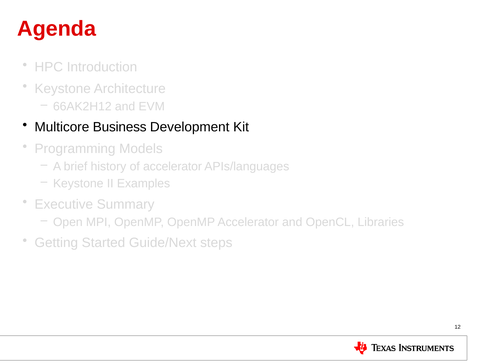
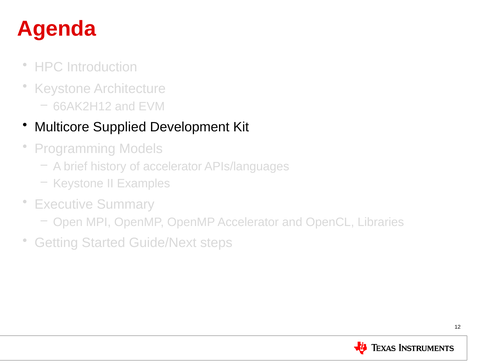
Business: Business -> Supplied
